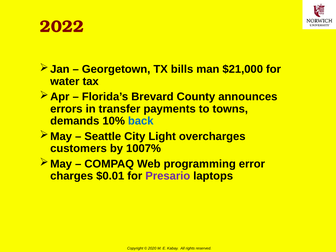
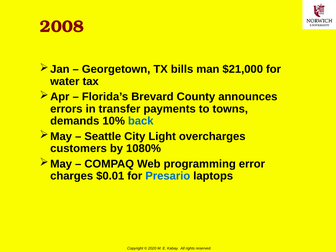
2022: 2022 -> 2008
1007%: 1007% -> 1080%
Presario colour: purple -> blue
